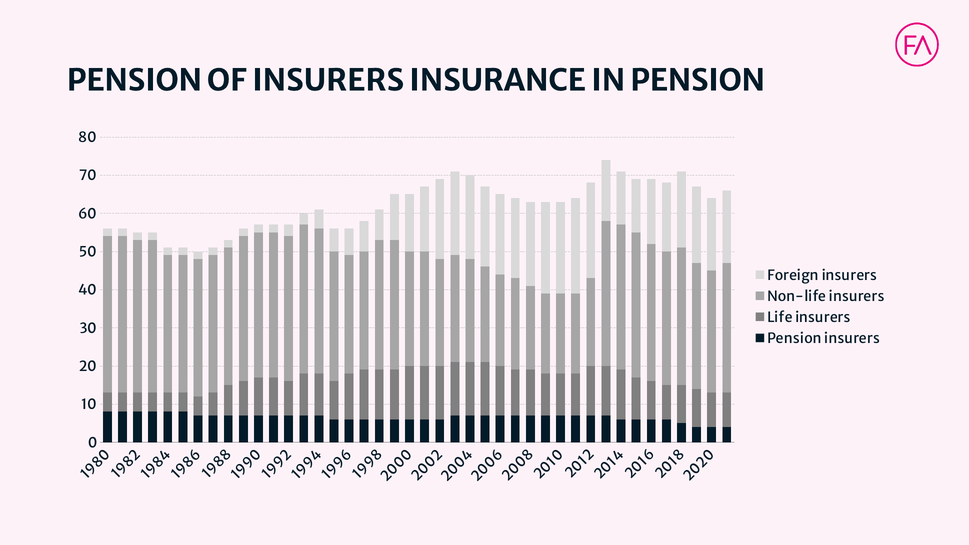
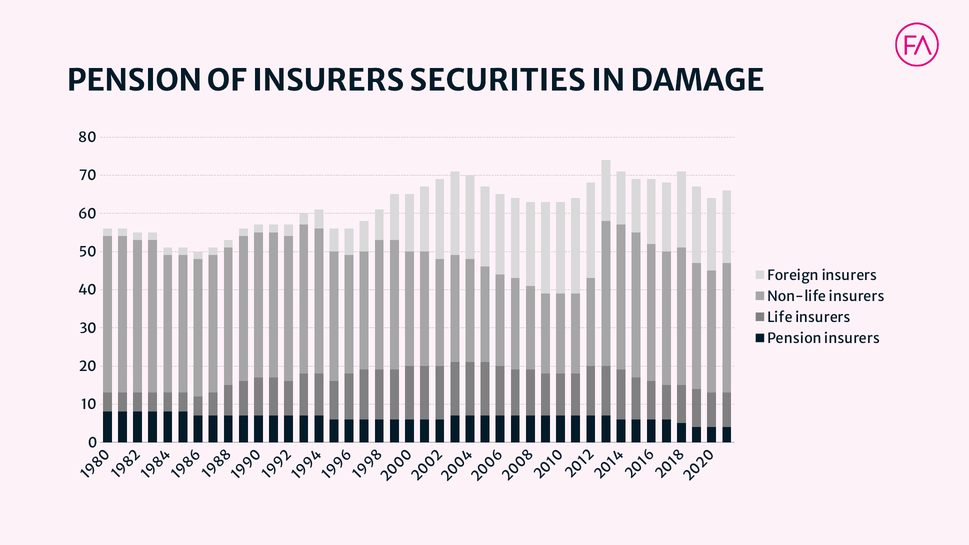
INSURANCE: INSURANCE -> SECURITIES
IN PENSION: PENSION -> DAMAGE
